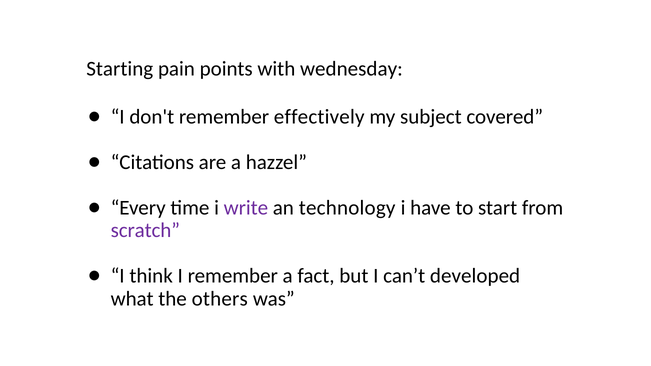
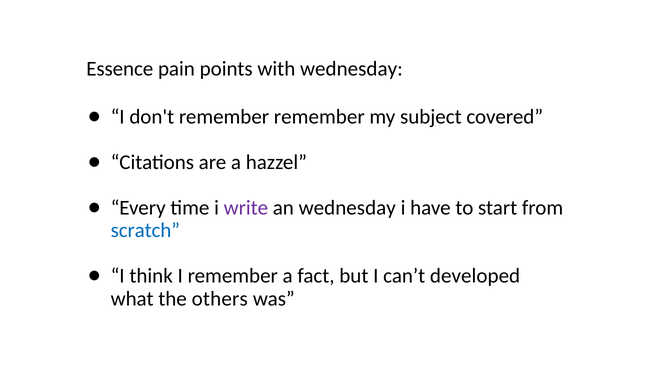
Starting: Starting -> Essence
remember effectively: effectively -> remember
an technology: technology -> wednesday
scratch colour: purple -> blue
